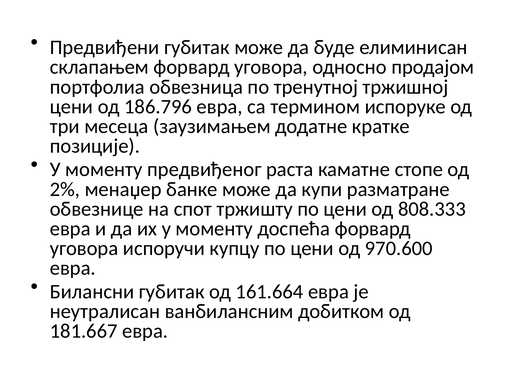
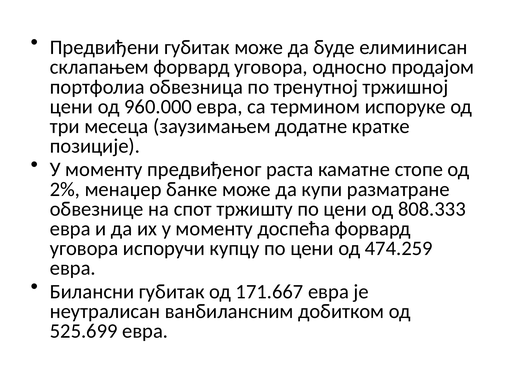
186.796: 186.796 -> 960.000
970.600: 970.600 -> 474.259
161.664: 161.664 -> 171.667
181.667: 181.667 -> 525.699
